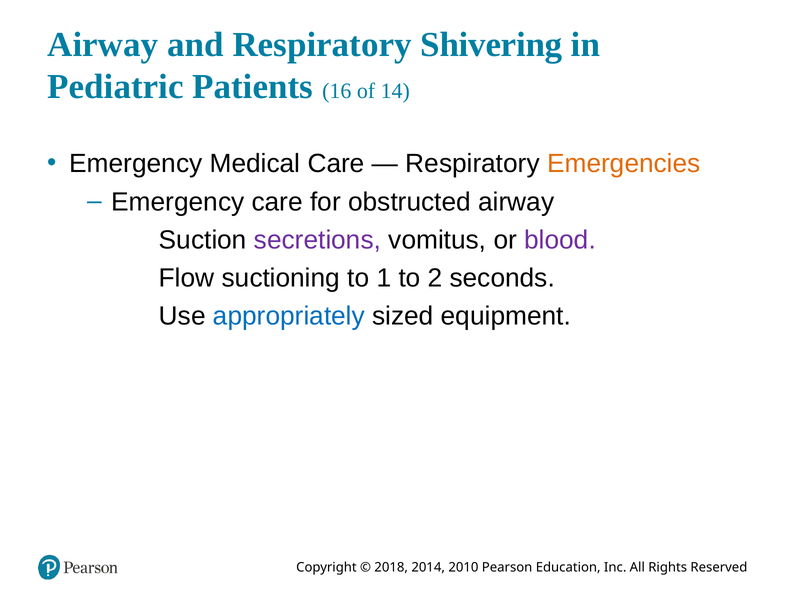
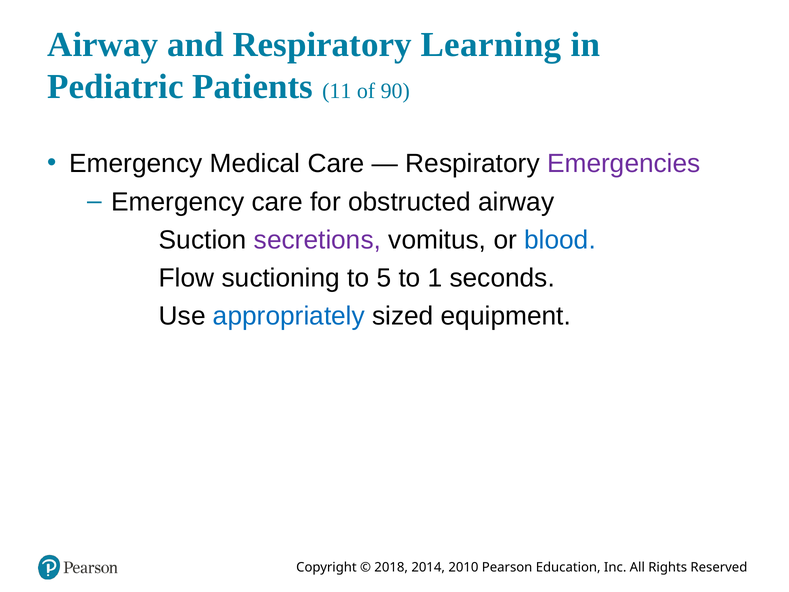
Shivering: Shivering -> Learning
16: 16 -> 11
14: 14 -> 90
Emergencies colour: orange -> purple
blood colour: purple -> blue
1: 1 -> 5
2: 2 -> 1
